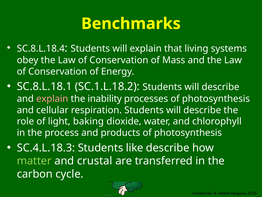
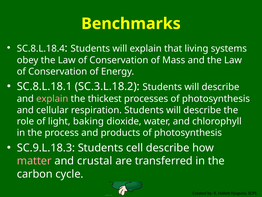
SC.1.L.18.2: SC.1.L.18.2 -> SC.3.L.18.2
inability: inability -> thickest
SC.4.L.18.3: SC.4.L.18.3 -> SC.9.L.18.3
like: like -> cell
matter colour: light green -> pink
